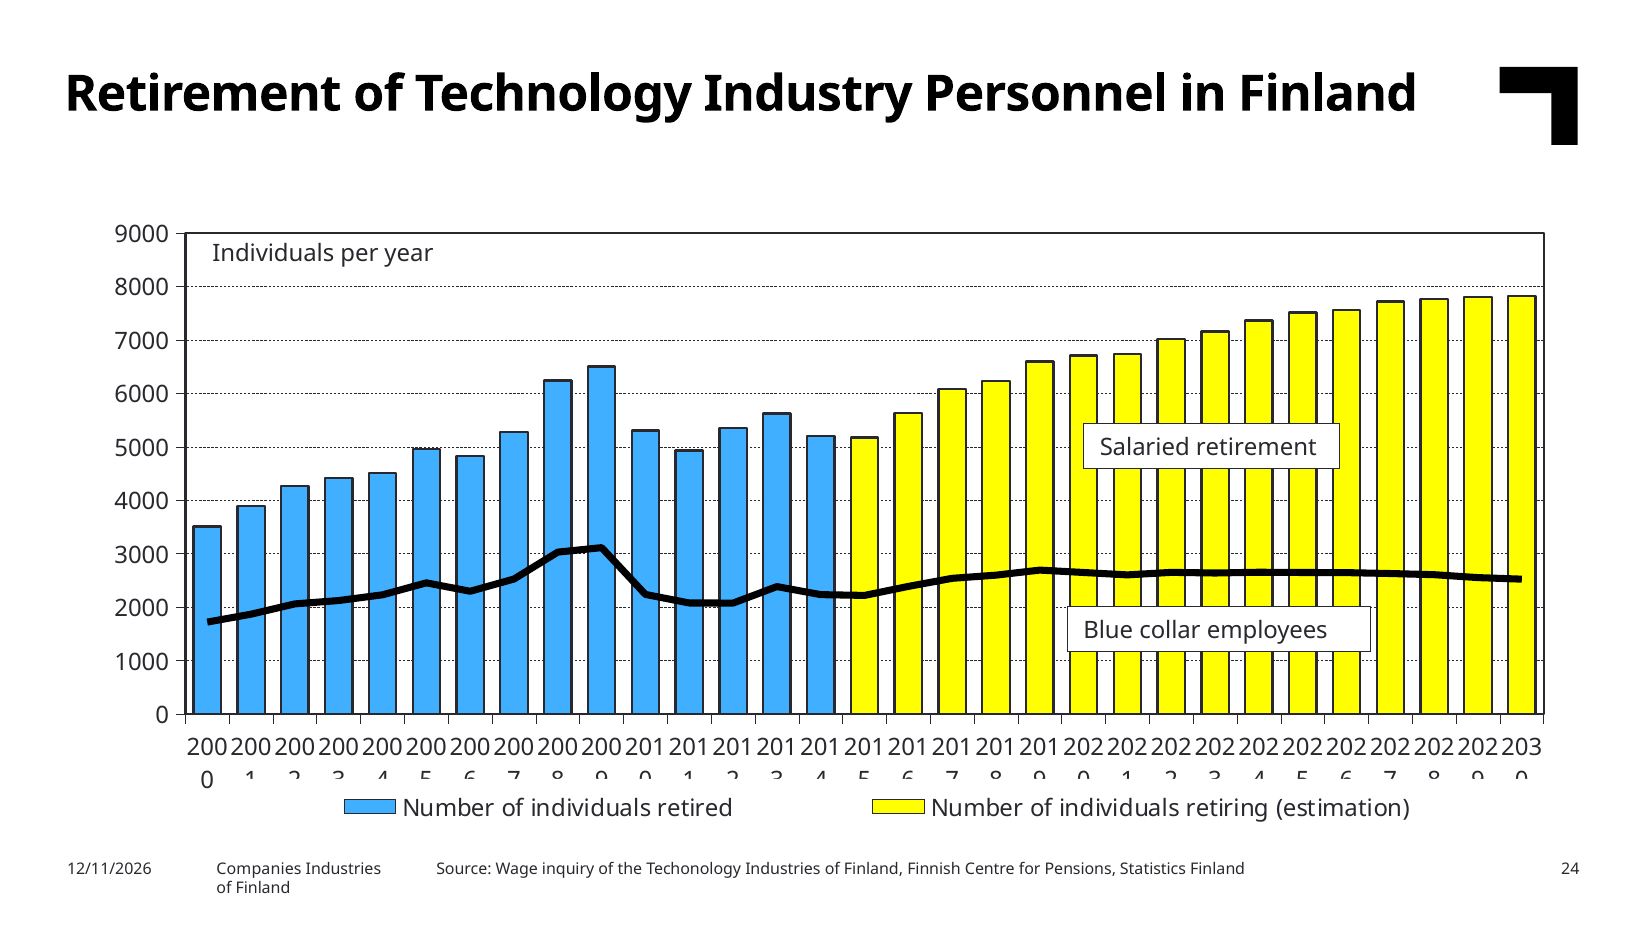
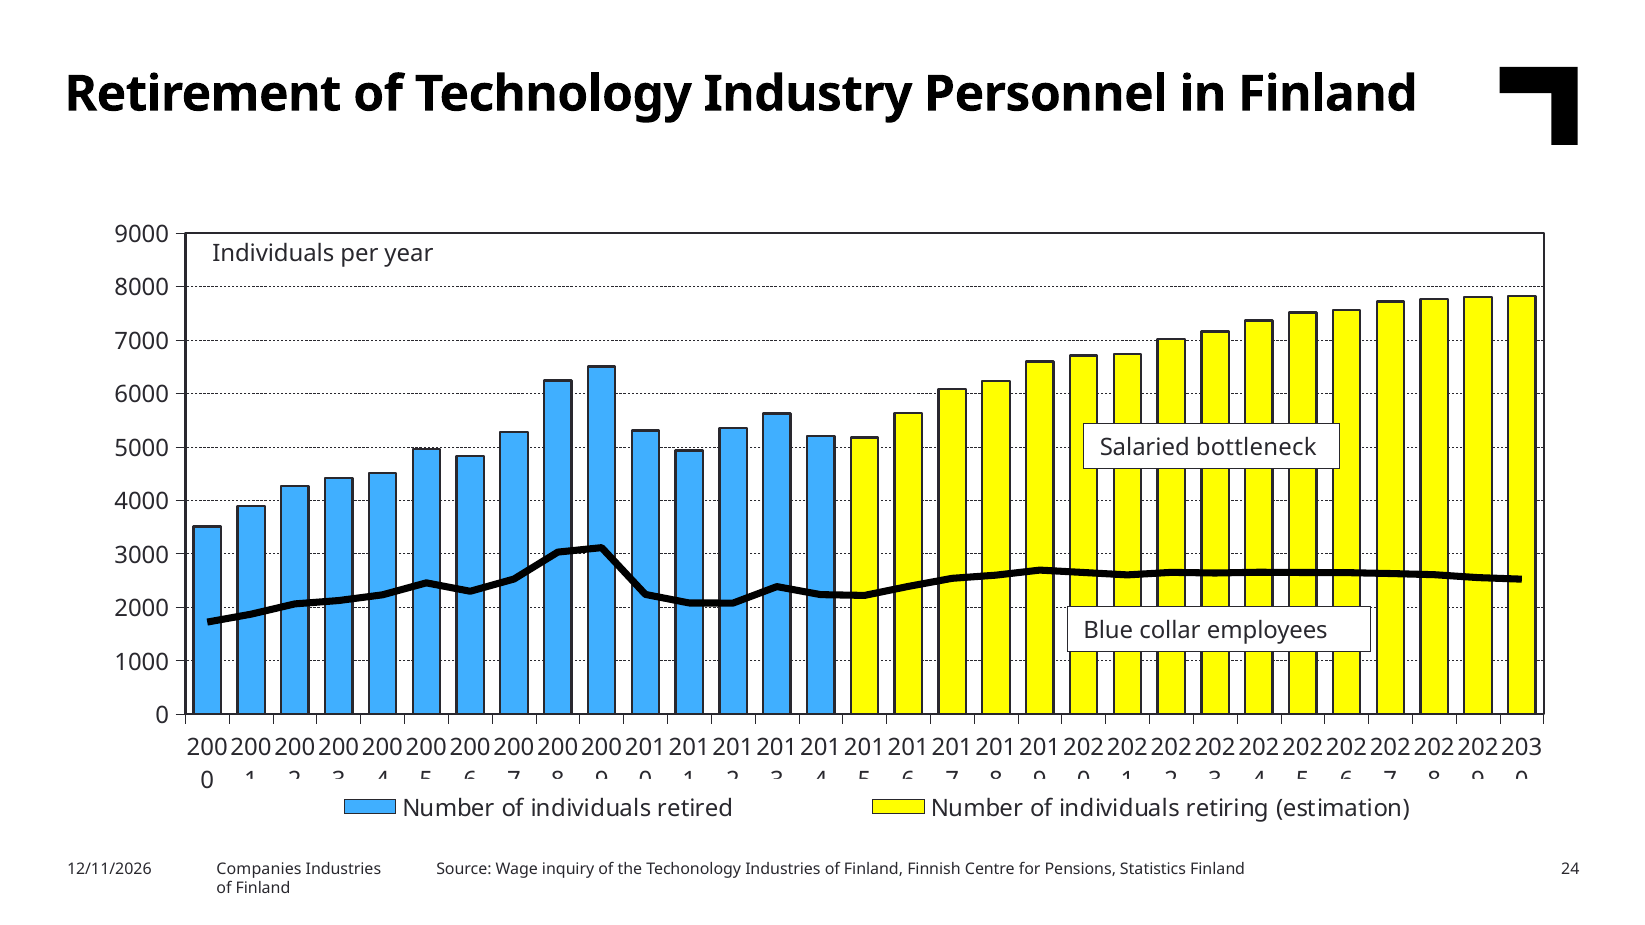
Salaried retirement: retirement -> bottleneck
